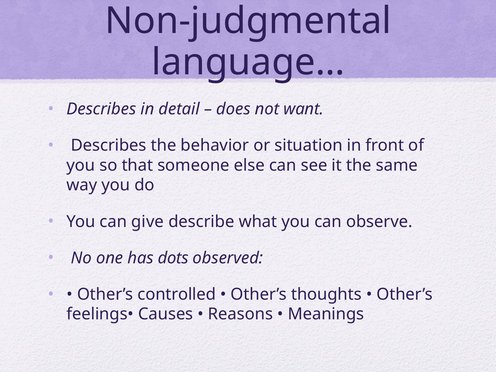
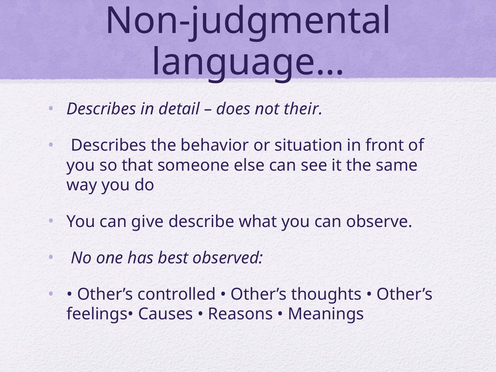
want: want -> their
dots: dots -> best
